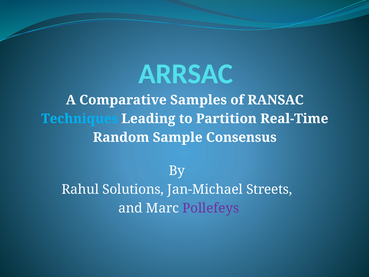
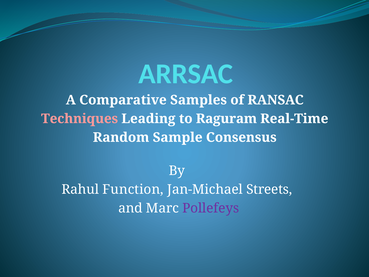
Techniques colour: light blue -> pink
Partition: Partition -> Raguram
Solutions: Solutions -> Function
